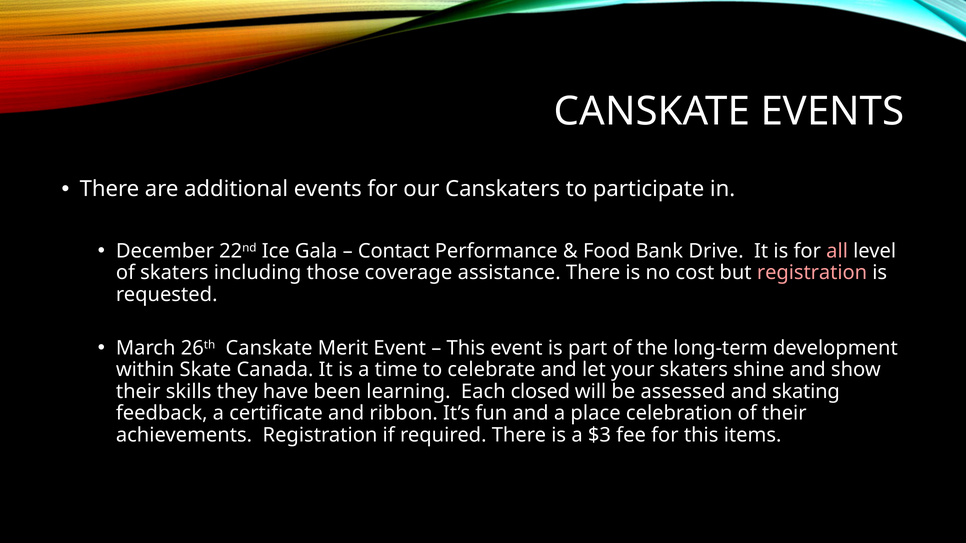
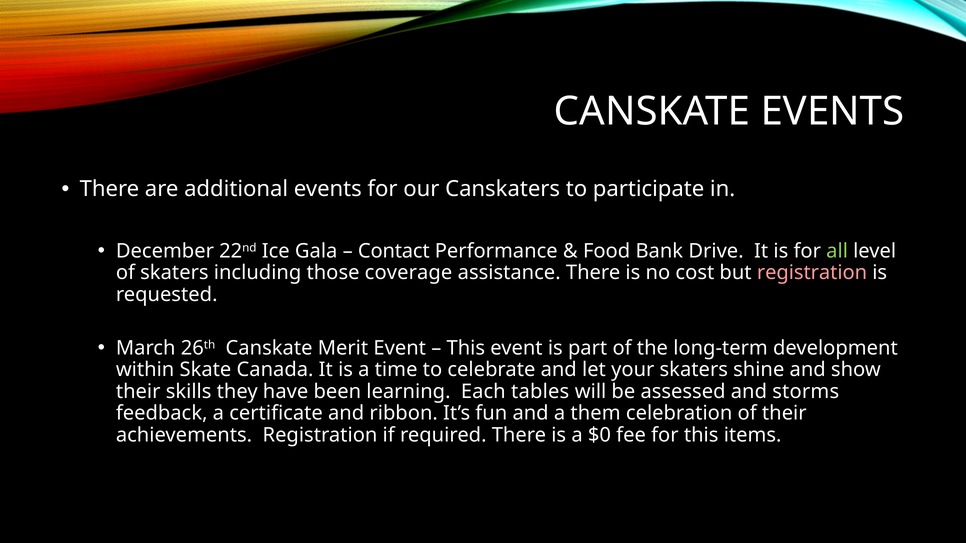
all colour: pink -> light green
closed: closed -> tables
skating: skating -> storms
place: place -> them
$3: $3 -> $0
